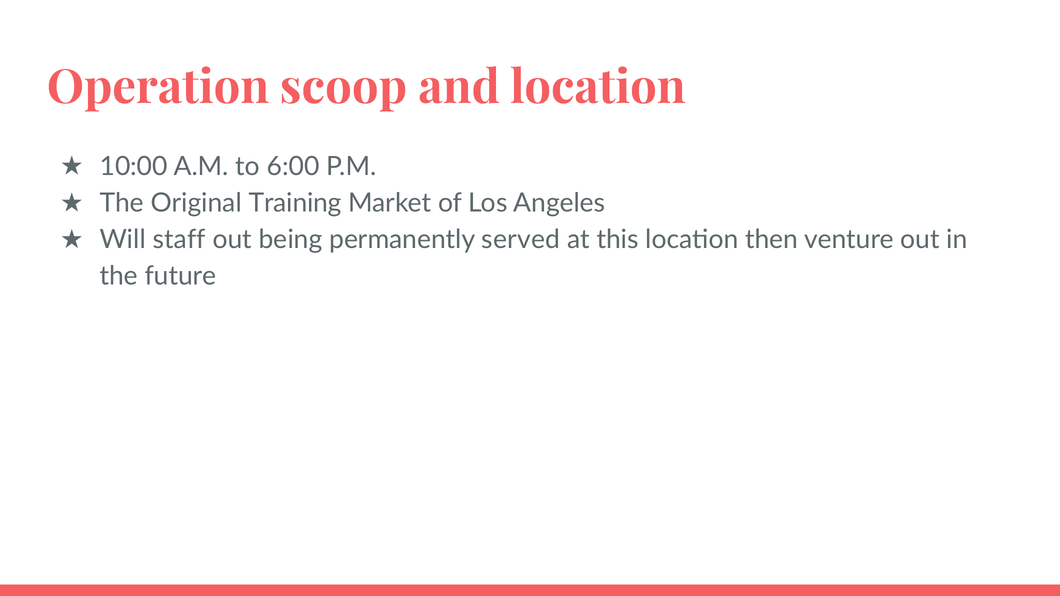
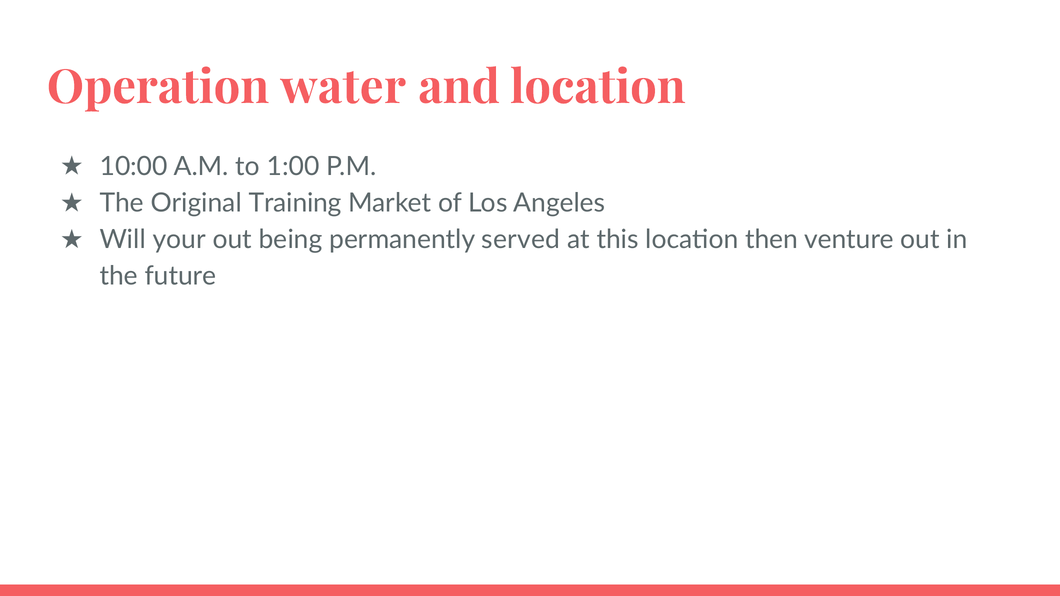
scoop: scoop -> water
6:00: 6:00 -> 1:00
staff: staff -> your
